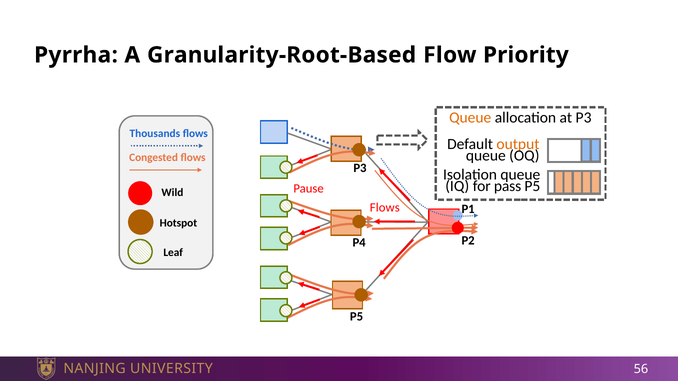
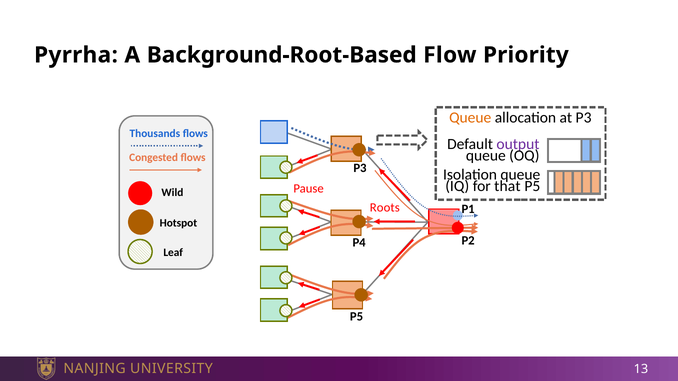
Granularity-Root-Based: Granularity-Root-Based -> Background-Root-Based
output colour: orange -> purple
pass: pass -> that
Flows at (385, 208): Flows -> Roots
56: 56 -> 13
